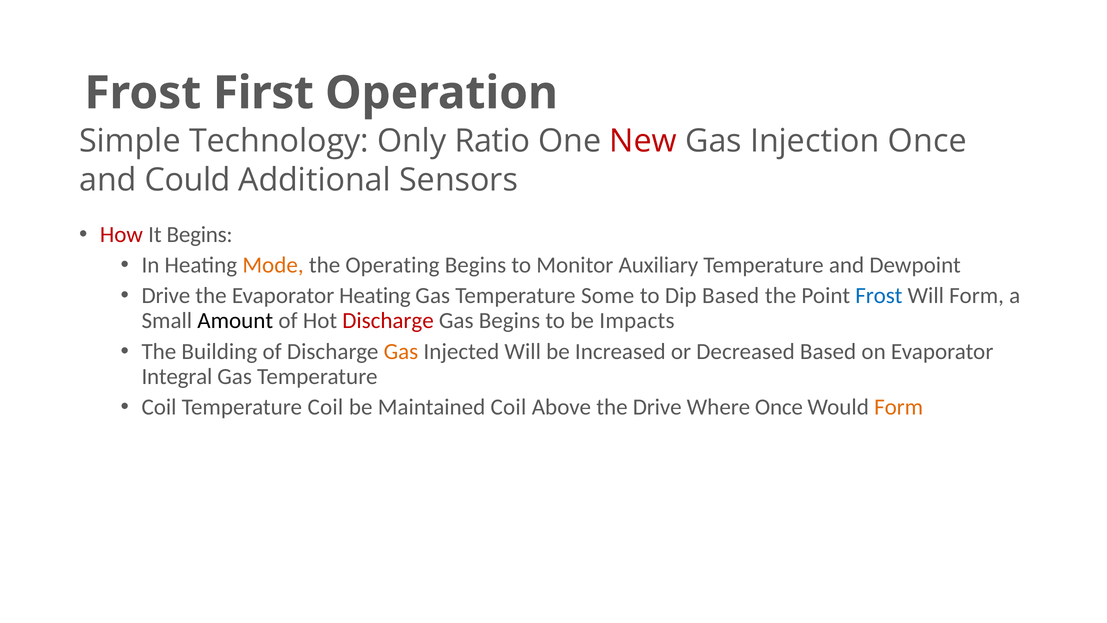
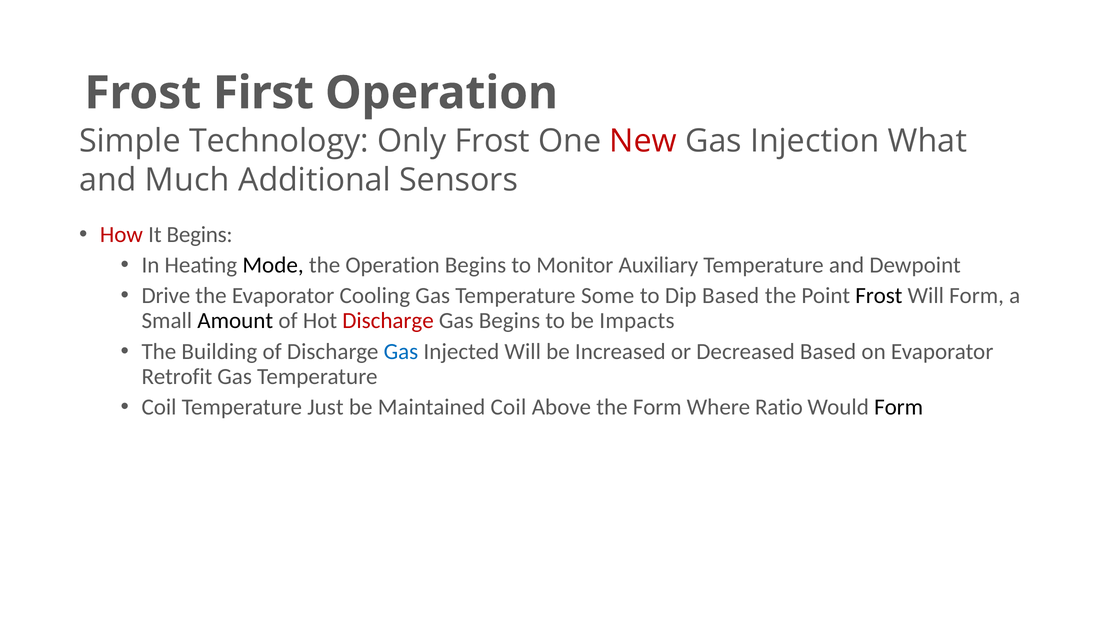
Only Ratio: Ratio -> Frost
Injection Once: Once -> What
Could: Could -> Much
Mode colour: orange -> black
the Operating: Operating -> Operation
Evaporator Heating: Heating -> Cooling
Frost at (879, 296) colour: blue -> black
Gas at (401, 351) colour: orange -> blue
Integral: Integral -> Retrofit
Temperature Coil: Coil -> Just
the Drive: Drive -> Form
Where Once: Once -> Ratio
Form at (899, 407) colour: orange -> black
